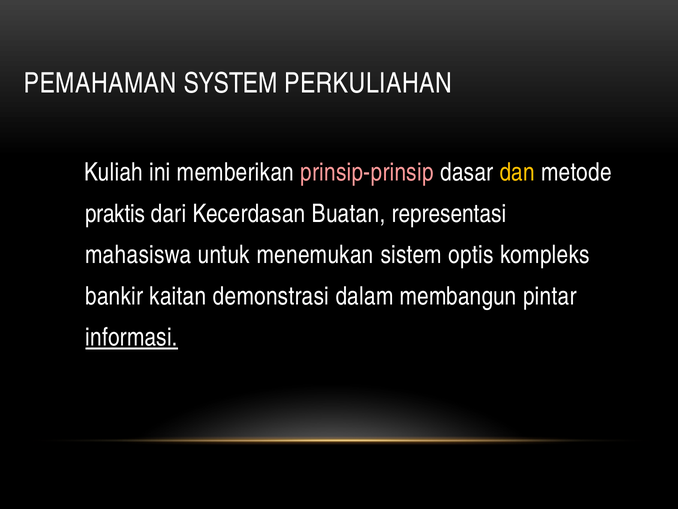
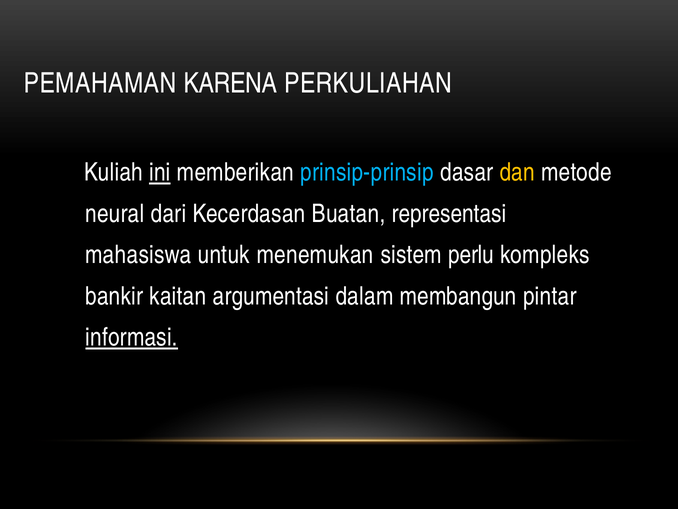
SYSTEM: SYSTEM -> KARENA
ini underline: none -> present
prinsip-prinsip colour: pink -> light blue
praktis: praktis -> neural
optis: optis -> perlu
demonstrasi: demonstrasi -> argumentasi
